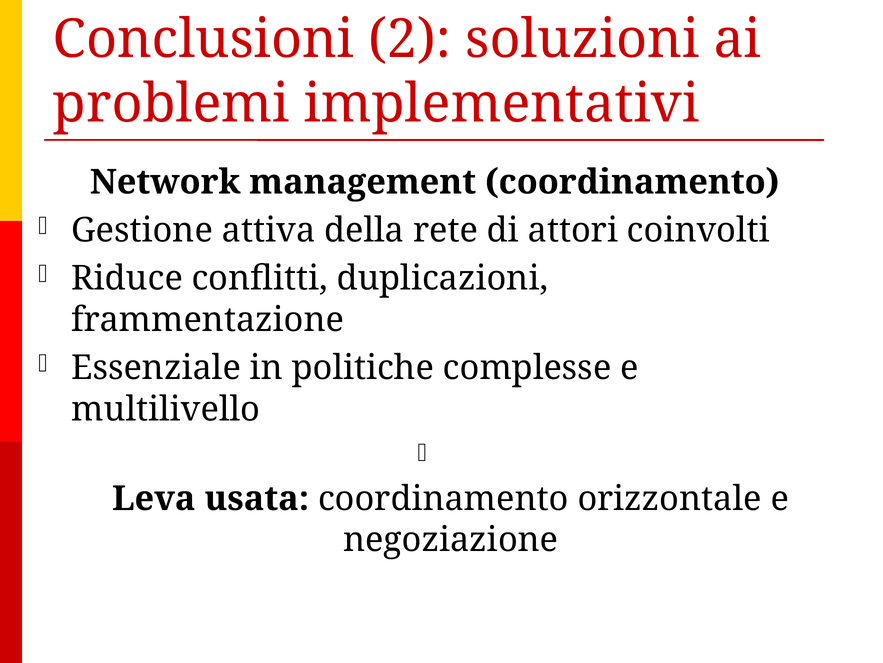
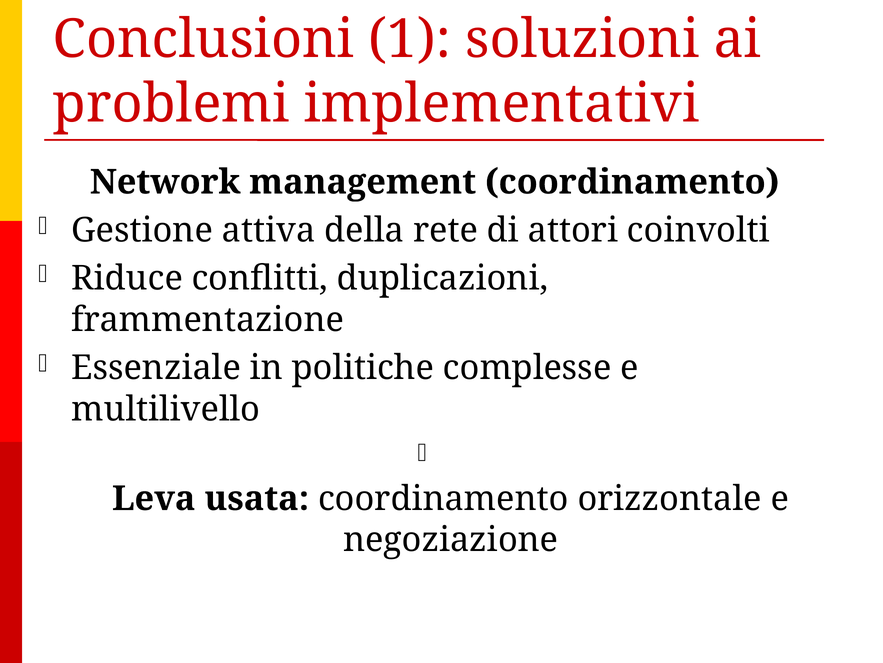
2: 2 -> 1
